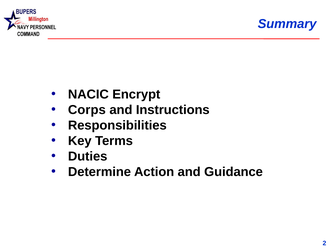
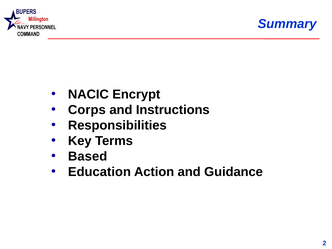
Duties: Duties -> Based
Determine: Determine -> Education
